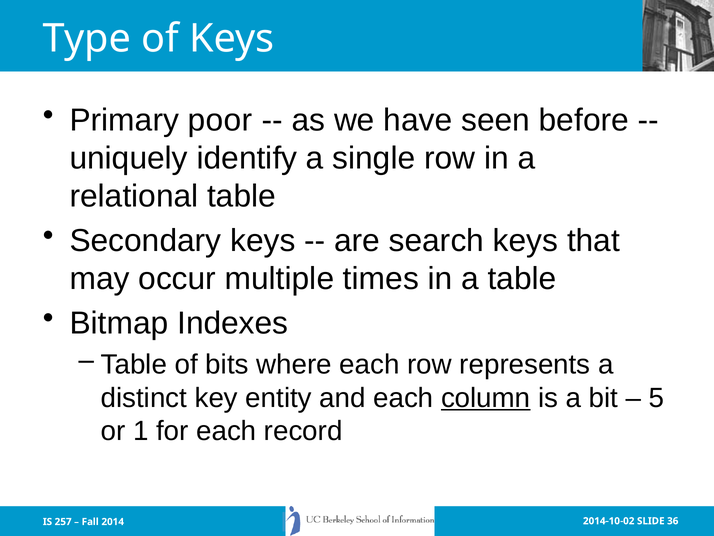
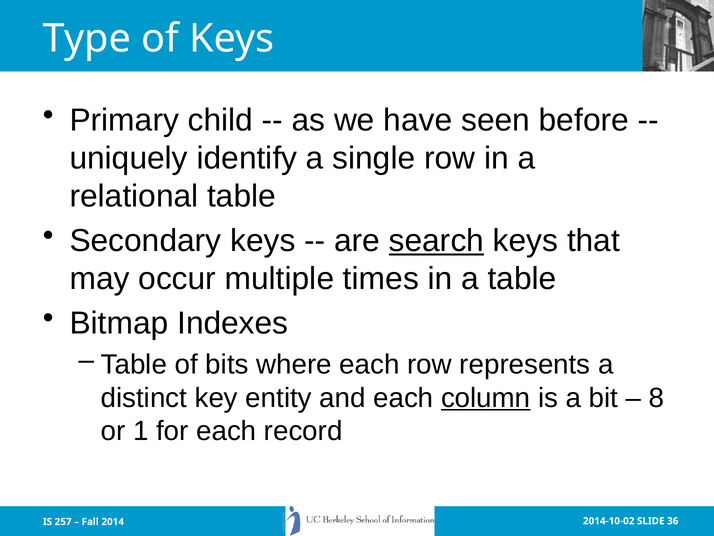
poor: poor -> child
search underline: none -> present
5: 5 -> 8
